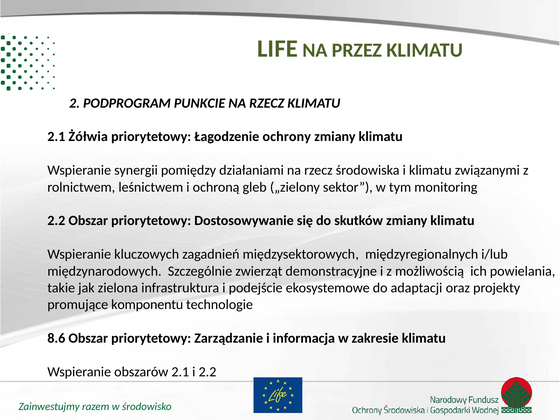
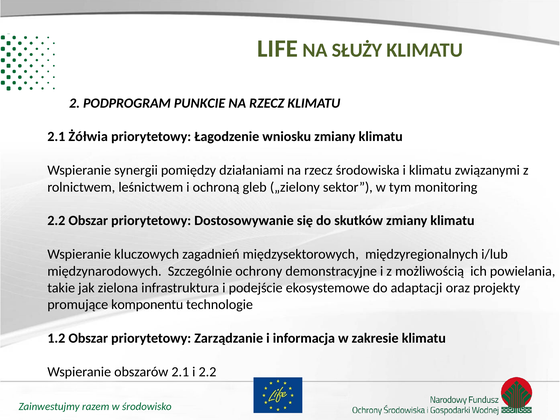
PRZEZ: PRZEZ -> SŁUŻY
ochrony: ochrony -> wniosku
zwierząt: zwierząt -> ochrony
8.6: 8.6 -> 1.2
